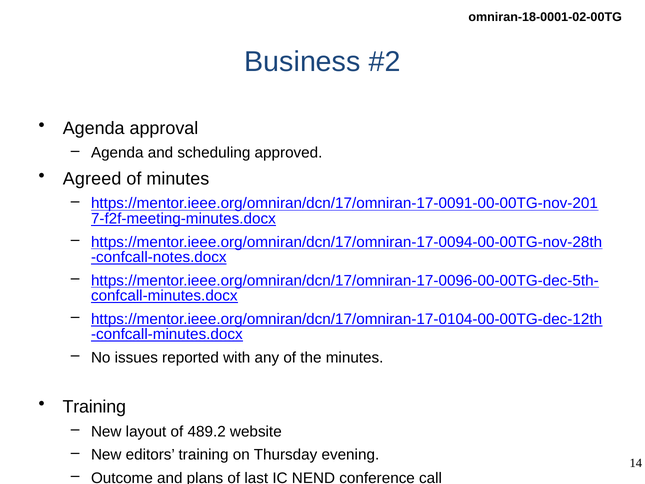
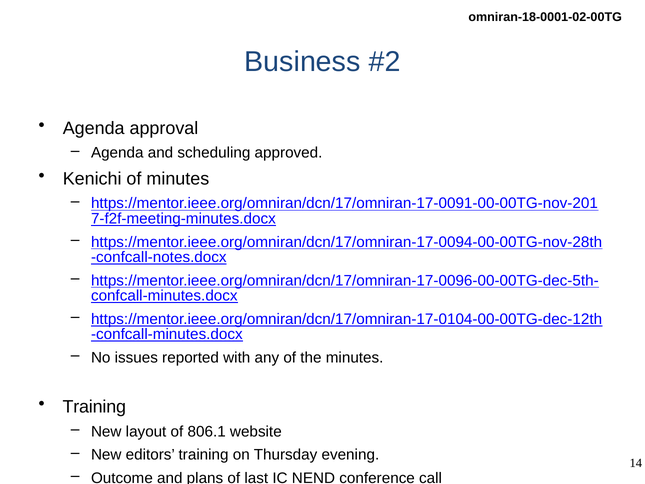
Agreed: Agreed -> Kenichi
489.2: 489.2 -> 806.1
